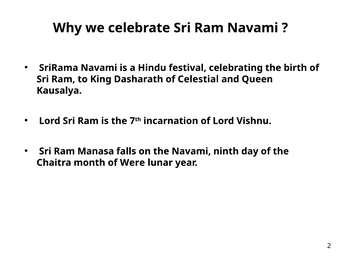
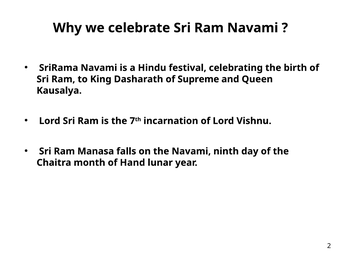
Celestial: Celestial -> Supreme
Were: Were -> Hand
